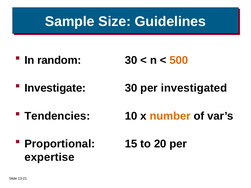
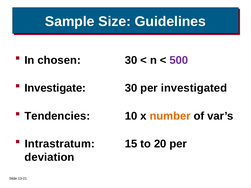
random: random -> chosen
500 colour: orange -> purple
Proportional: Proportional -> Intrastratum
expertise: expertise -> deviation
